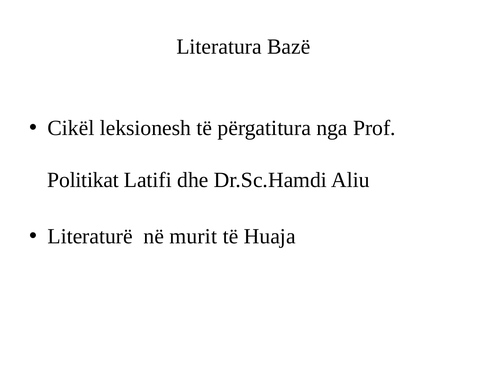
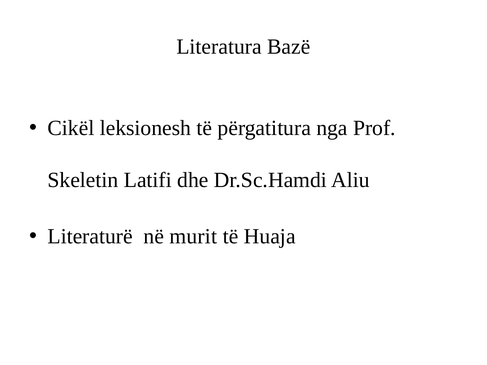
Politikat: Politikat -> Skeletin
